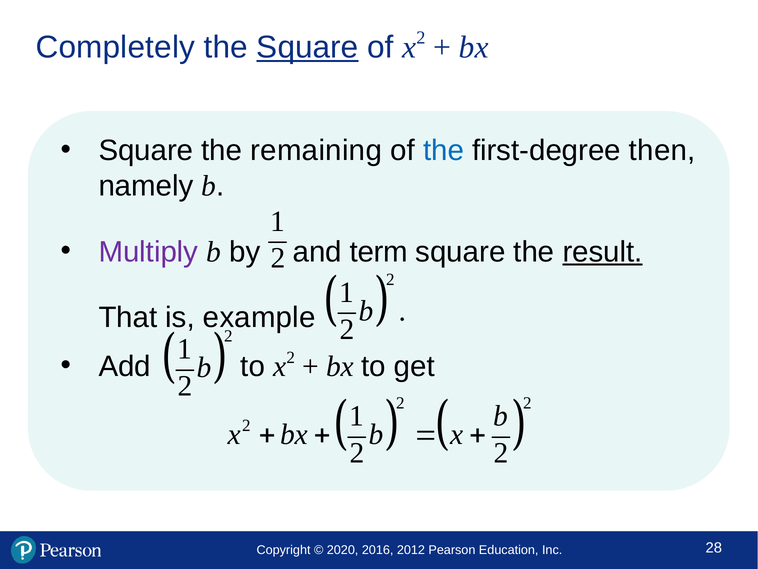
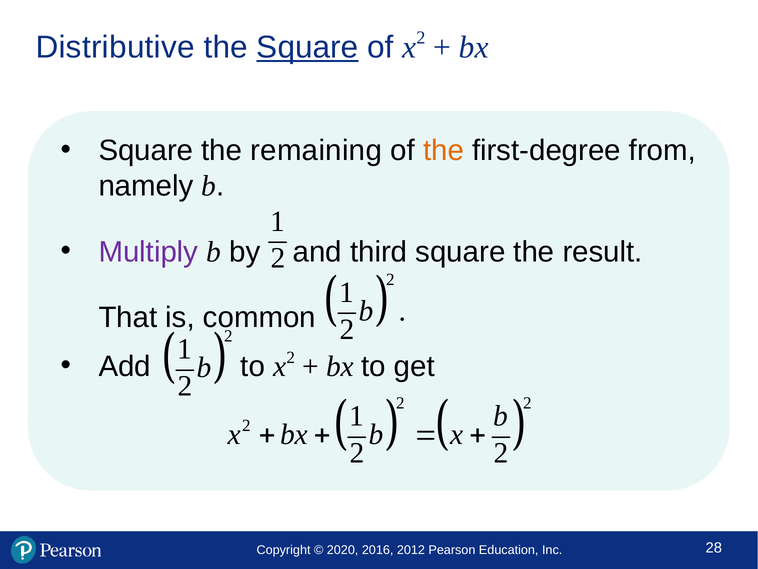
Completely: Completely -> Distributive
the at (443, 150) colour: blue -> orange
then: then -> from
term: term -> third
result underline: present -> none
example: example -> common
